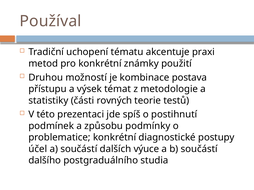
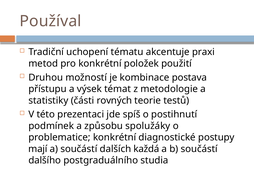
známky: známky -> položek
podmínky: podmínky -> spolužáky
účel: účel -> mají
výuce: výuce -> každá
